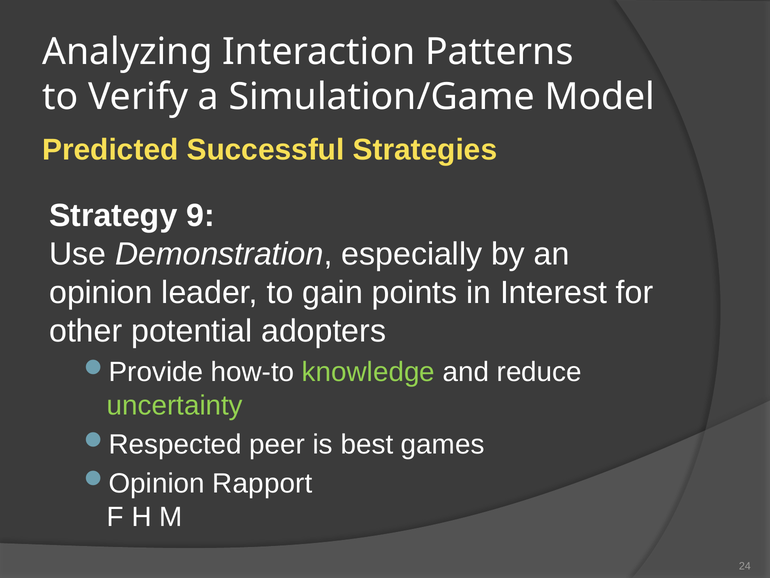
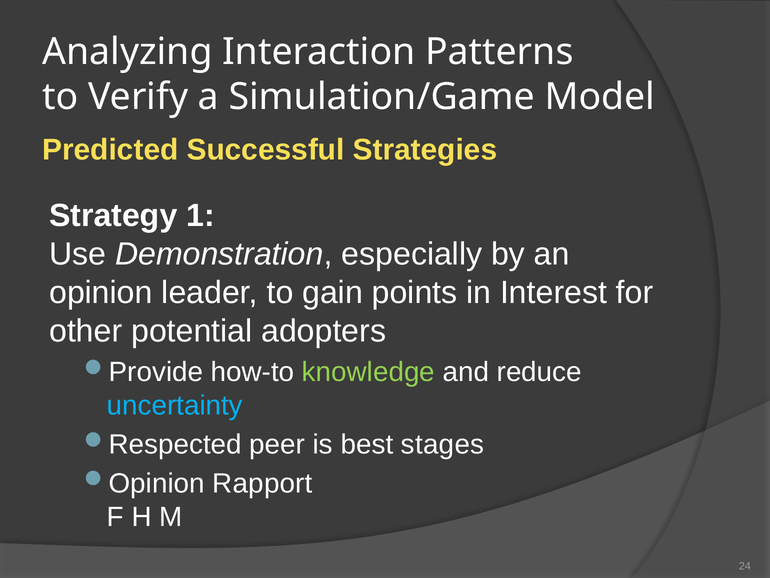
9: 9 -> 1
uncertainty colour: light green -> light blue
games: games -> stages
